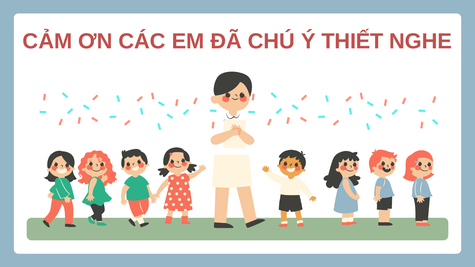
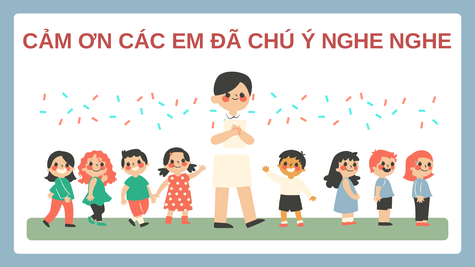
Ý THIẾT: THIẾT -> NGHE
